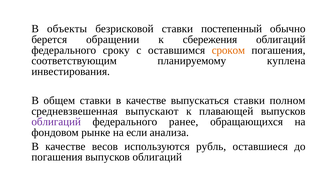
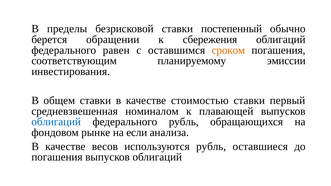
объекты: объекты -> пределы
сроку: сроку -> равен
куплена: куплена -> эмиссии
выпускаться: выпускаться -> стоимостью
полном: полном -> первый
выпускают: выпускают -> номиналом
облигаций at (56, 122) colour: purple -> blue
федерального ранее: ранее -> рубль
